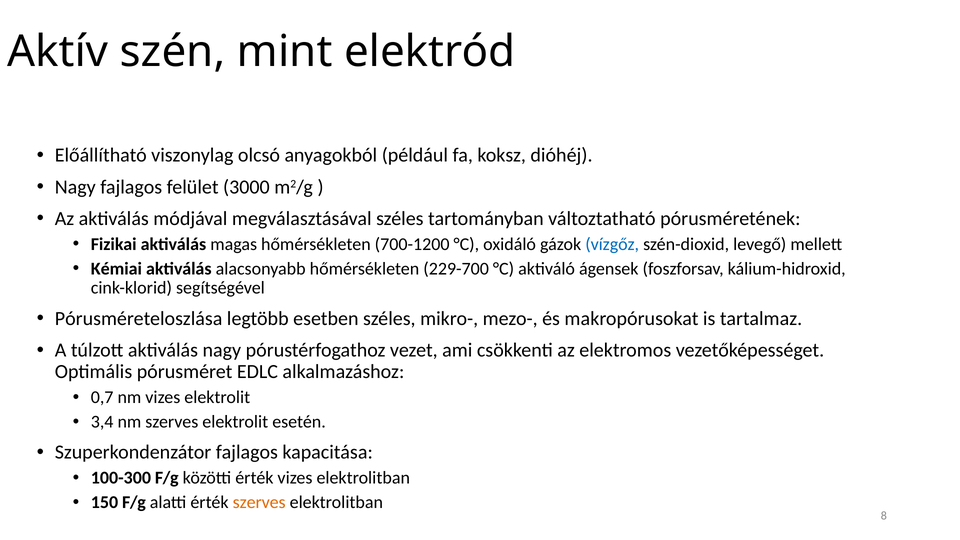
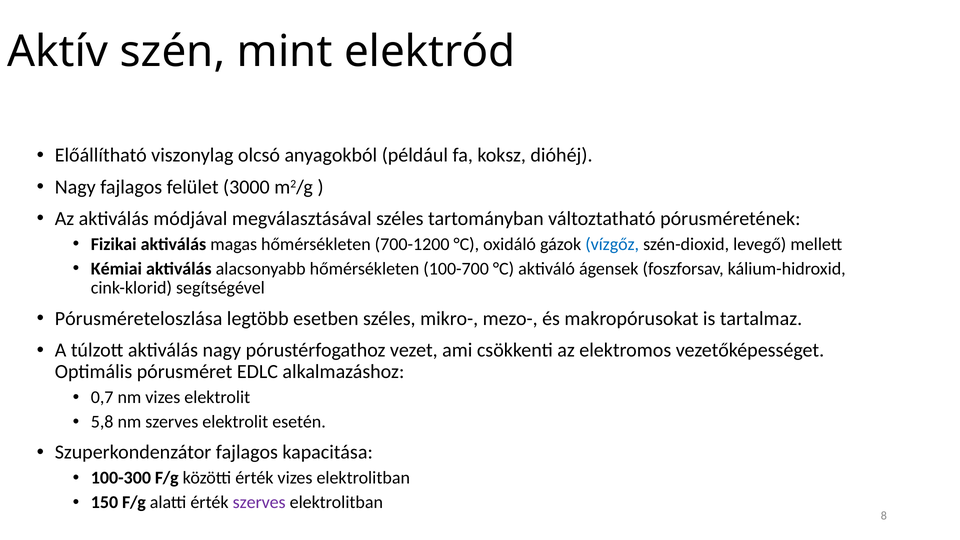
229-700: 229-700 -> 100-700
3,4: 3,4 -> 5,8
szerves at (259, 502) colour: orange -> purple
